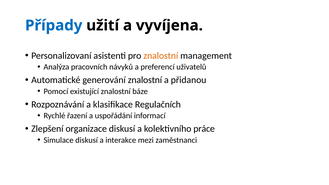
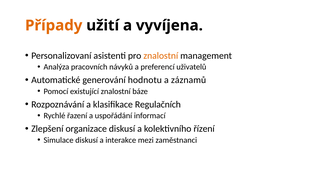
Případy colour: blue -> orange
generování znalostní: znalostní -> hodnotu
přidanou: přidanou -> záznamů
práce: práce -> řízení
